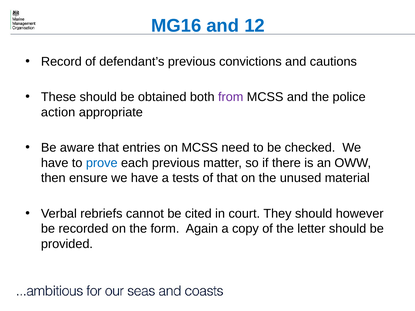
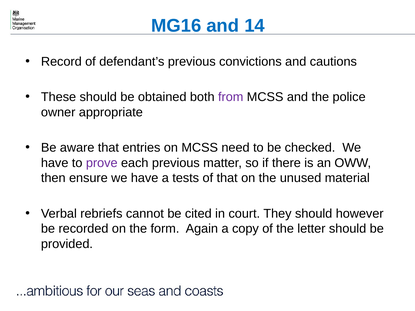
12: 12 -> 14
action: action -> owner
prove colour: blue -> purple
